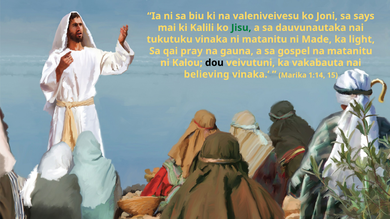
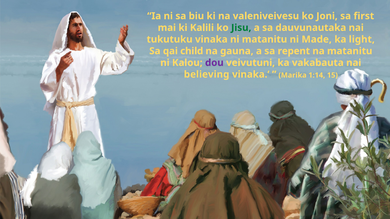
says: says -> first
pray: pray -> child
gospel: gospel -> repent
dou colour: black -> purple
